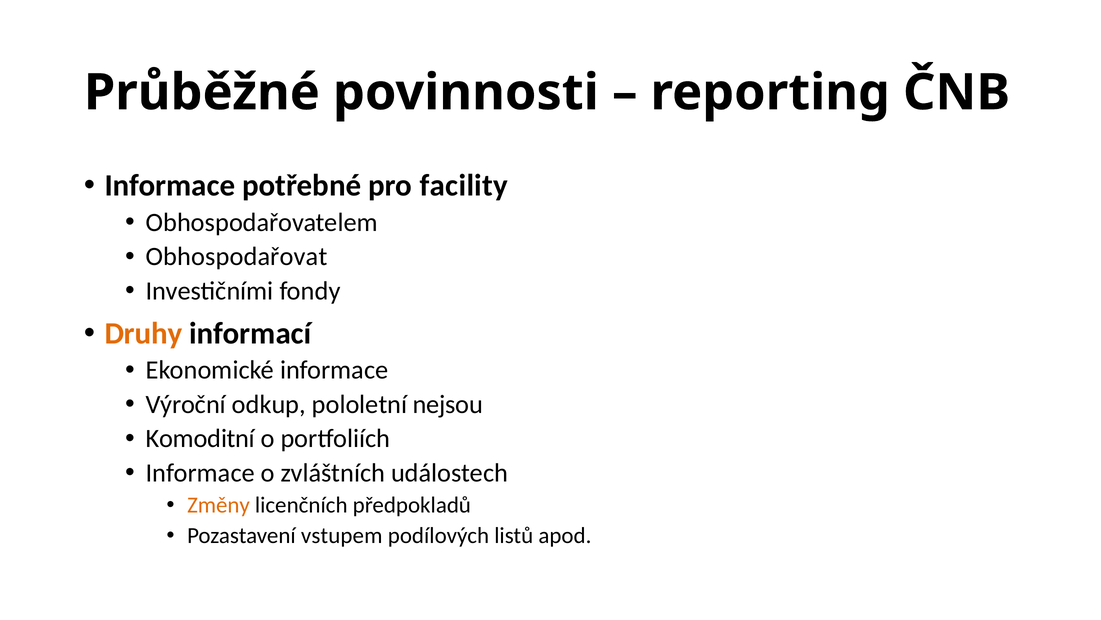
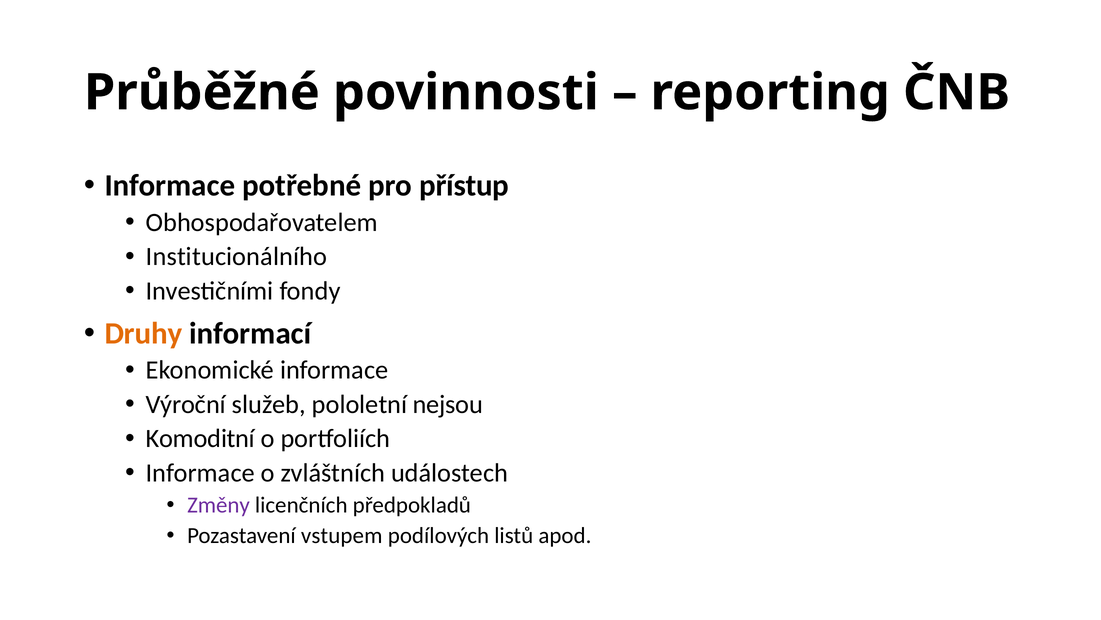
facility: facility -> přístup
Obhospodařovat: Obhospodařovat -> Institucionálního
odkup: odkup -> služeb
Změny colour: orange -> purple
